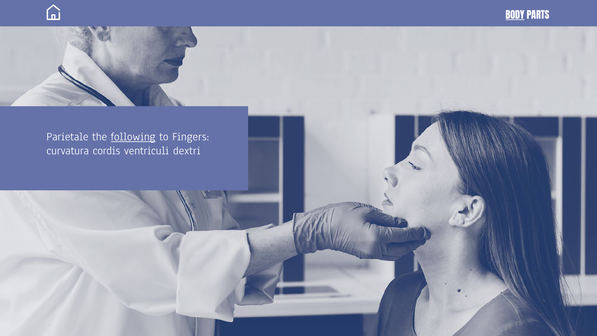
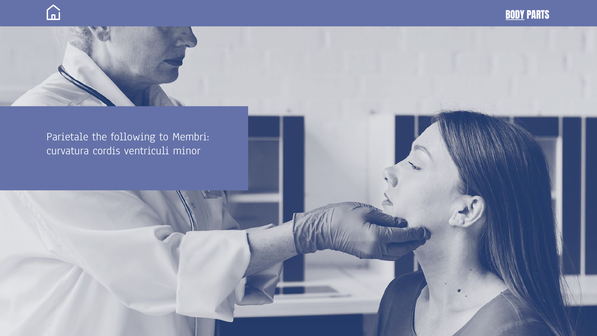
following underline: present -> none
Fingers: Fingers -> Membri
dextri: dextri -> minor
